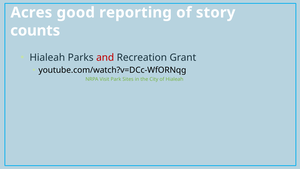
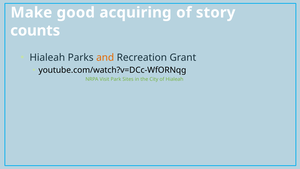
Acres: Acres -> Make
reporting: reporting -> acquiring
and colour: red -> orange
